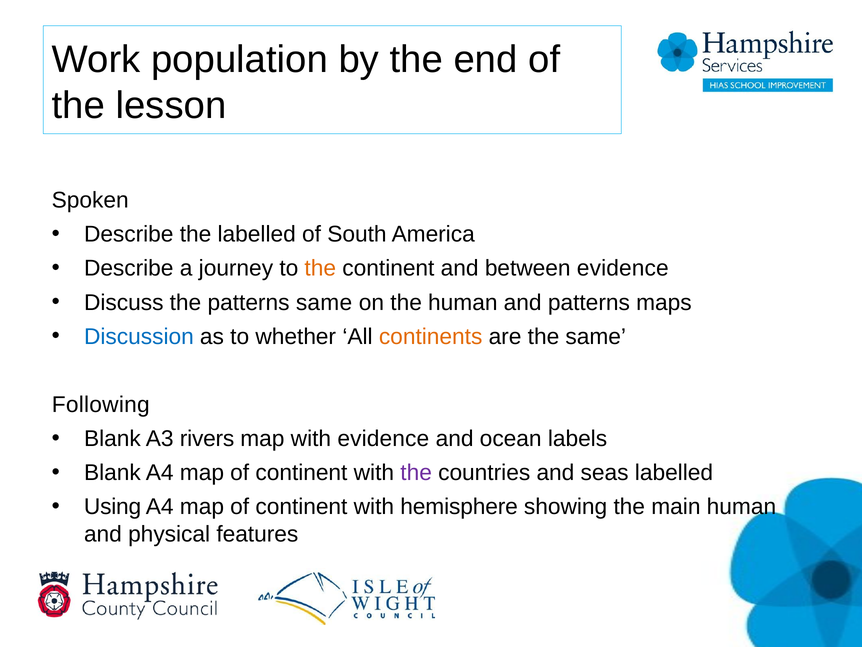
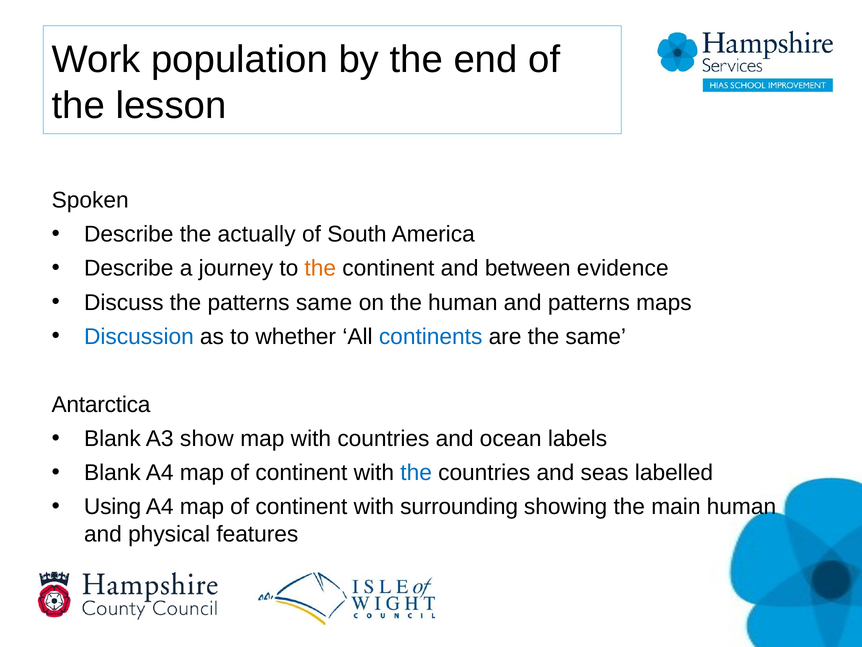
the labelled: labelled -> actually
continents colour: orange -> blue
Following: Following -> Antarctica
rivers: rivers -> show
with evidence: evidence -> countries
the at (416, 472) colour: purple -> blue
hemisphere: hemisphere -> surrounding
